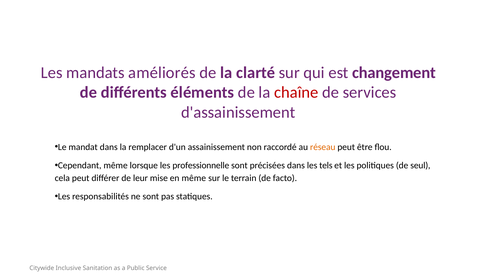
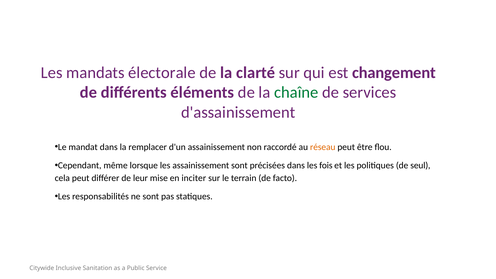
améliorés: améliorés -> électorale
chaîne colour: red -> green
les professionnelle: professionnelle -> assainissement
tels: tels -> fois
en même: même -> inciter
